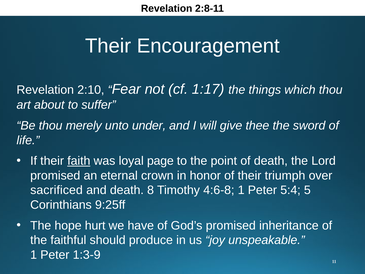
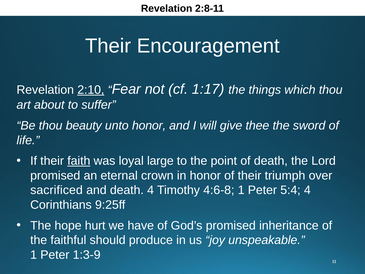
2:10 underline: none -> present
merely: merely -> beauty
unto under: under -> honor
page: page -> large
death 8: 8 -> 4
5:4 5: 5 -> 4
